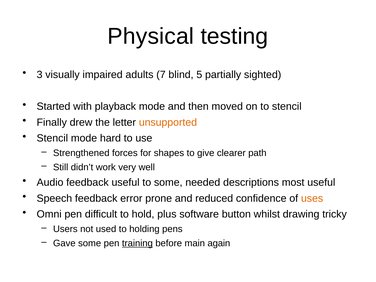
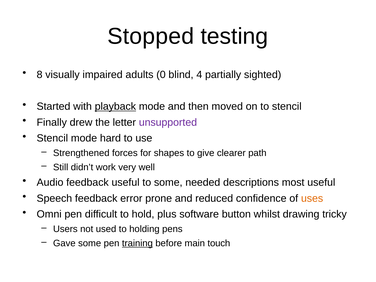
Physical: Physical -> Stopped
3: 3 -> 8
7: 7 -> 0
5: 5 -> 4
playback underline: none -> present
unsupported colour: orange -> purple
again: again -> touch
